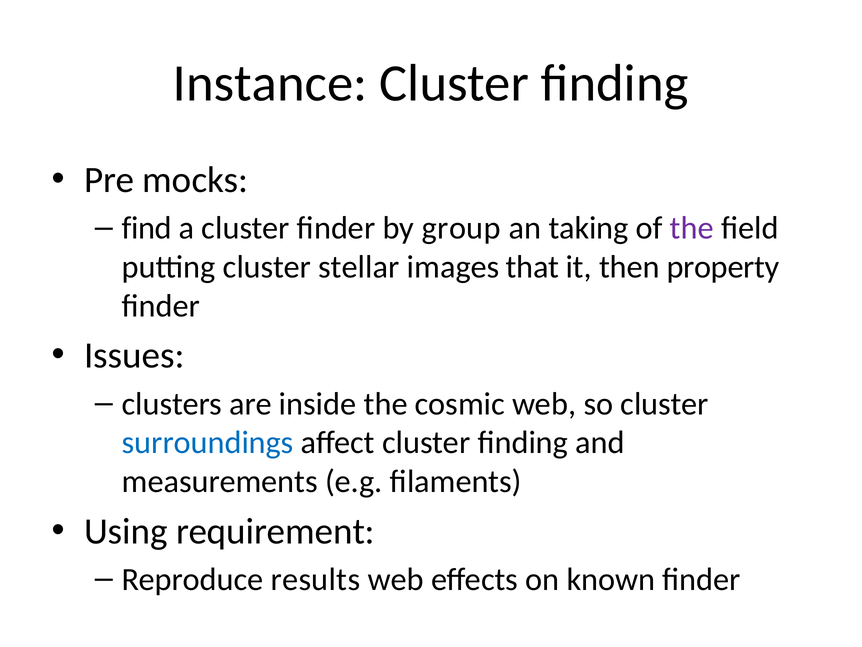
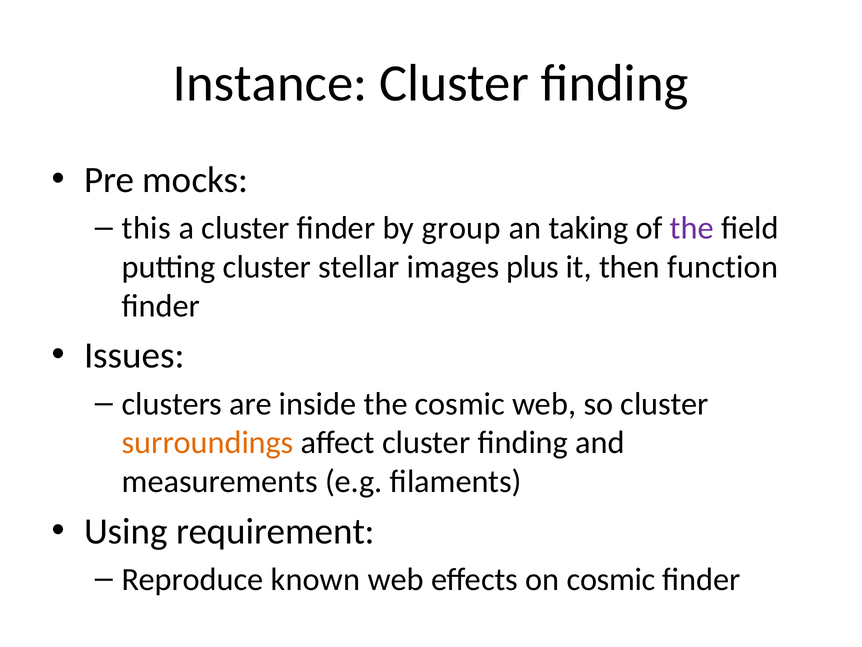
find: find -> this
that: that -> plus
property: property -> function
surroundings colour: blue -> orange
results: results -> known
on known: known -> cosmic
